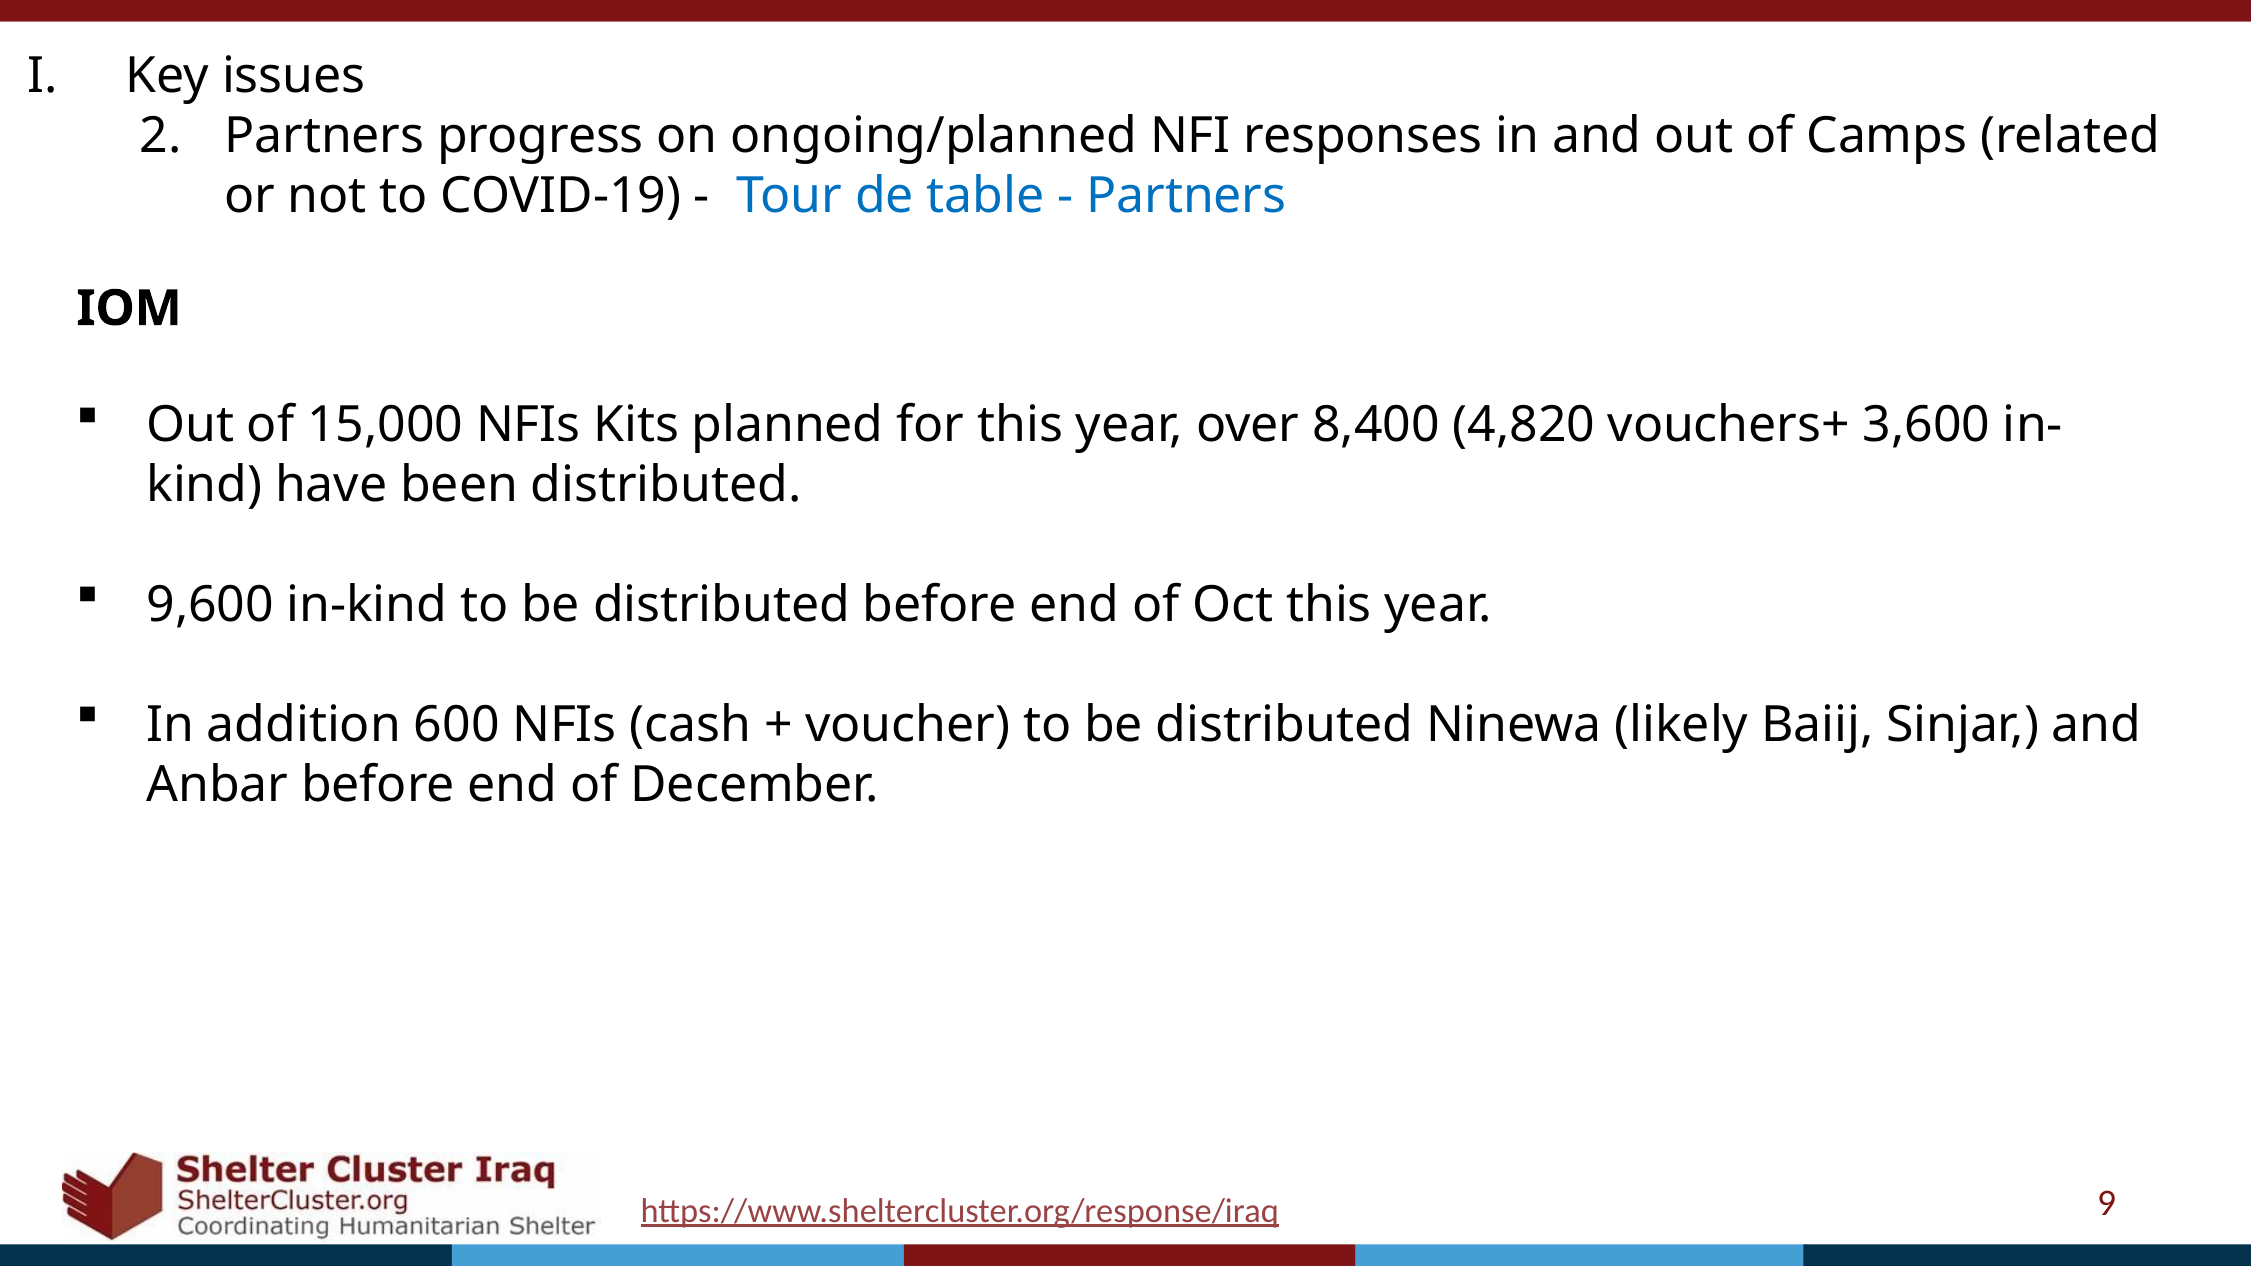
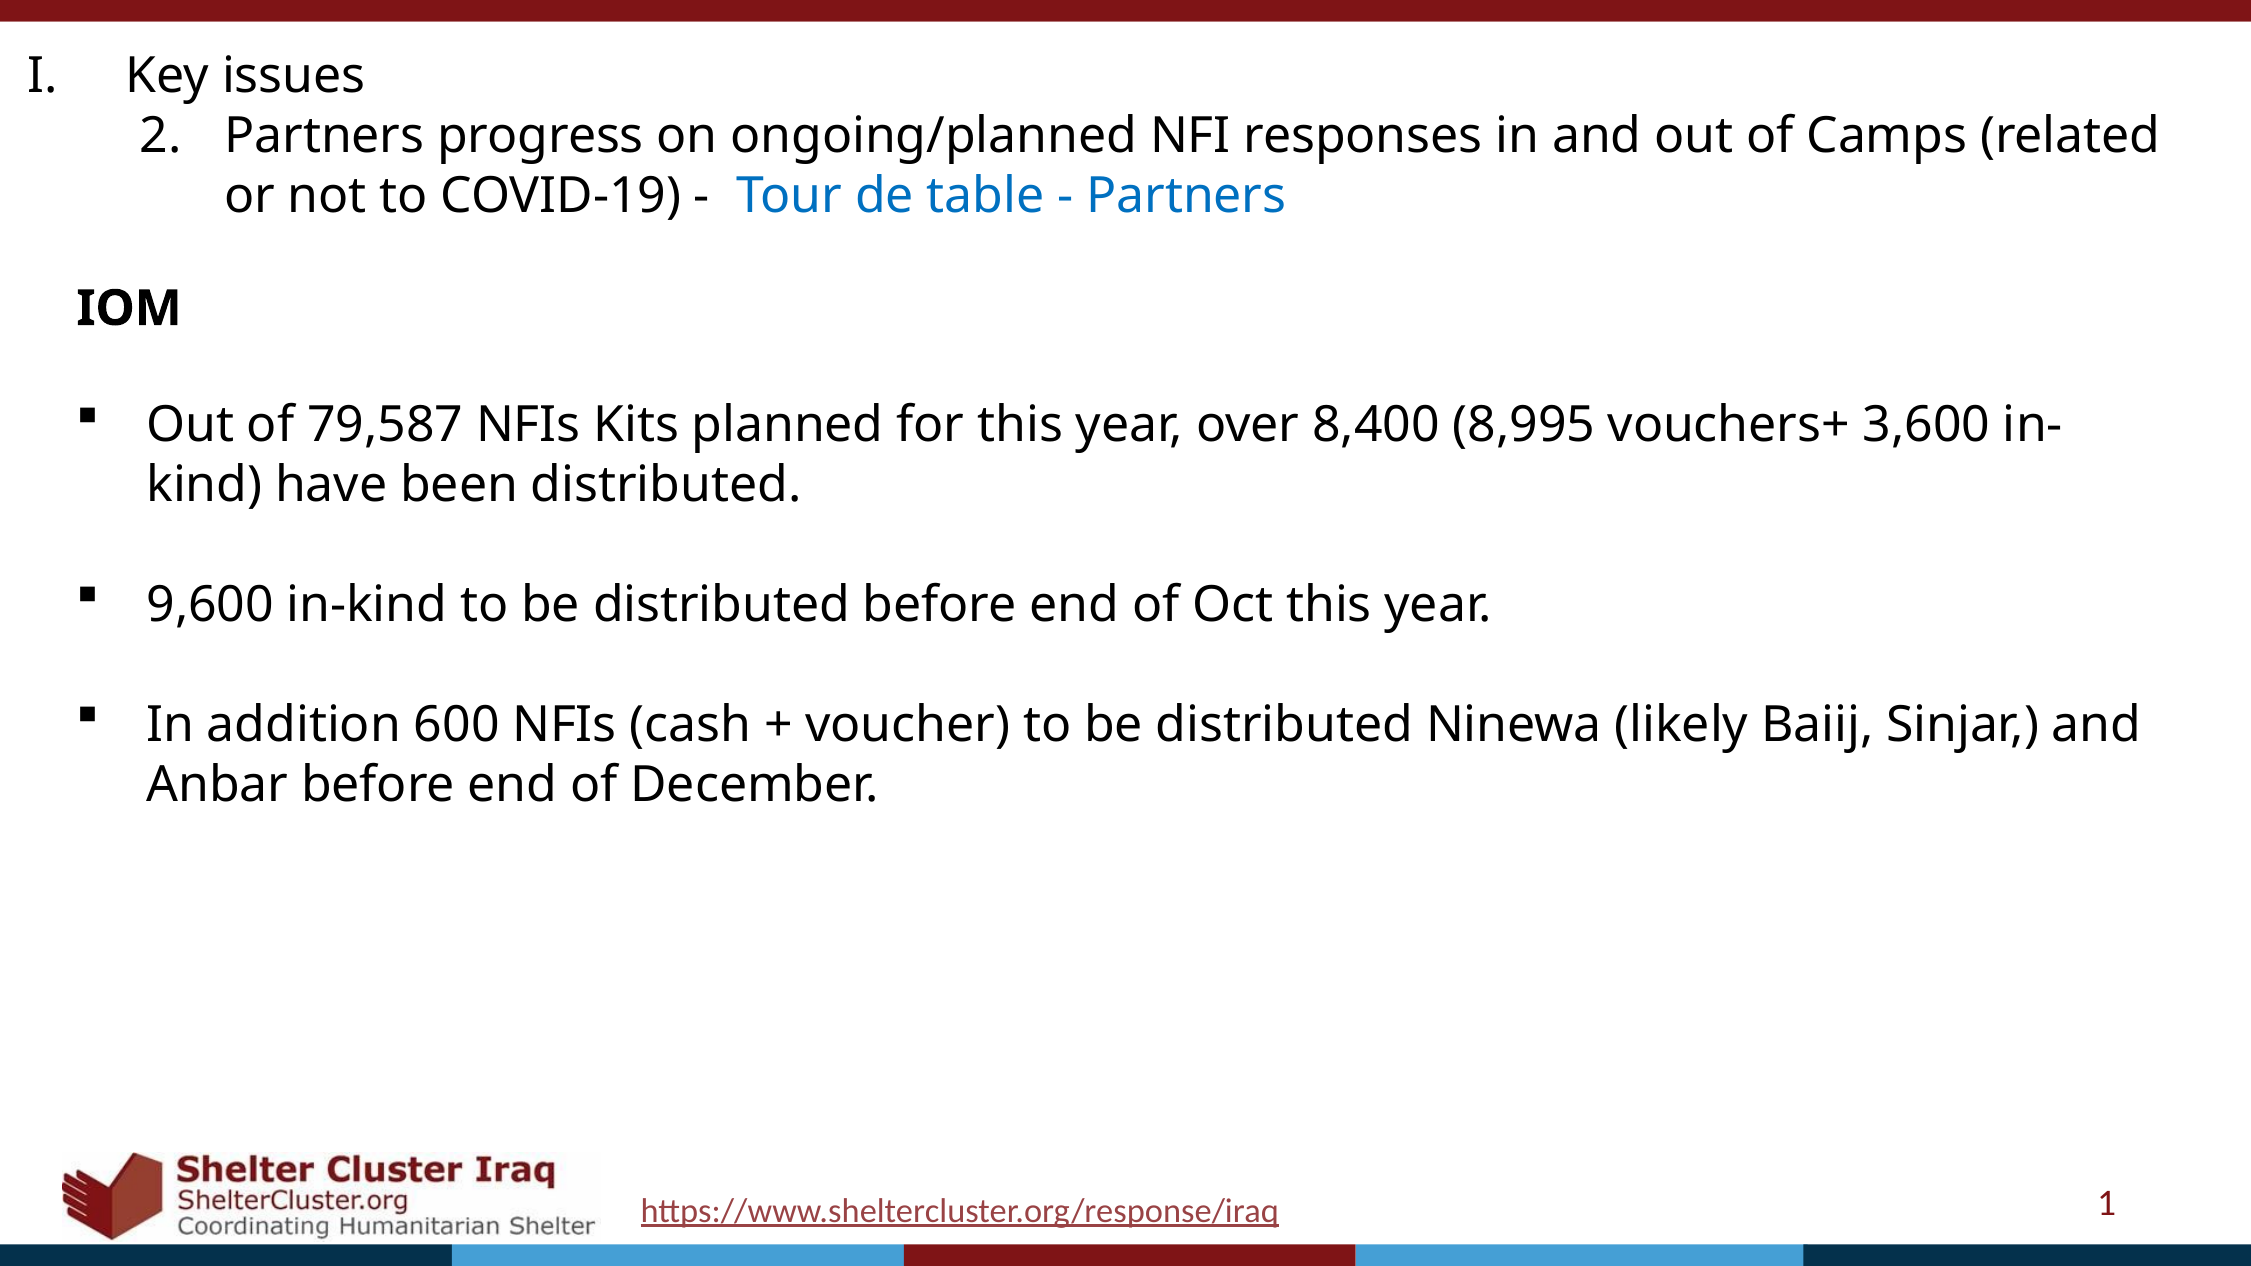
15,000: 15,000 -> 79,587
4,820: 4,820 -> 8,995
9: 9 -> 1
